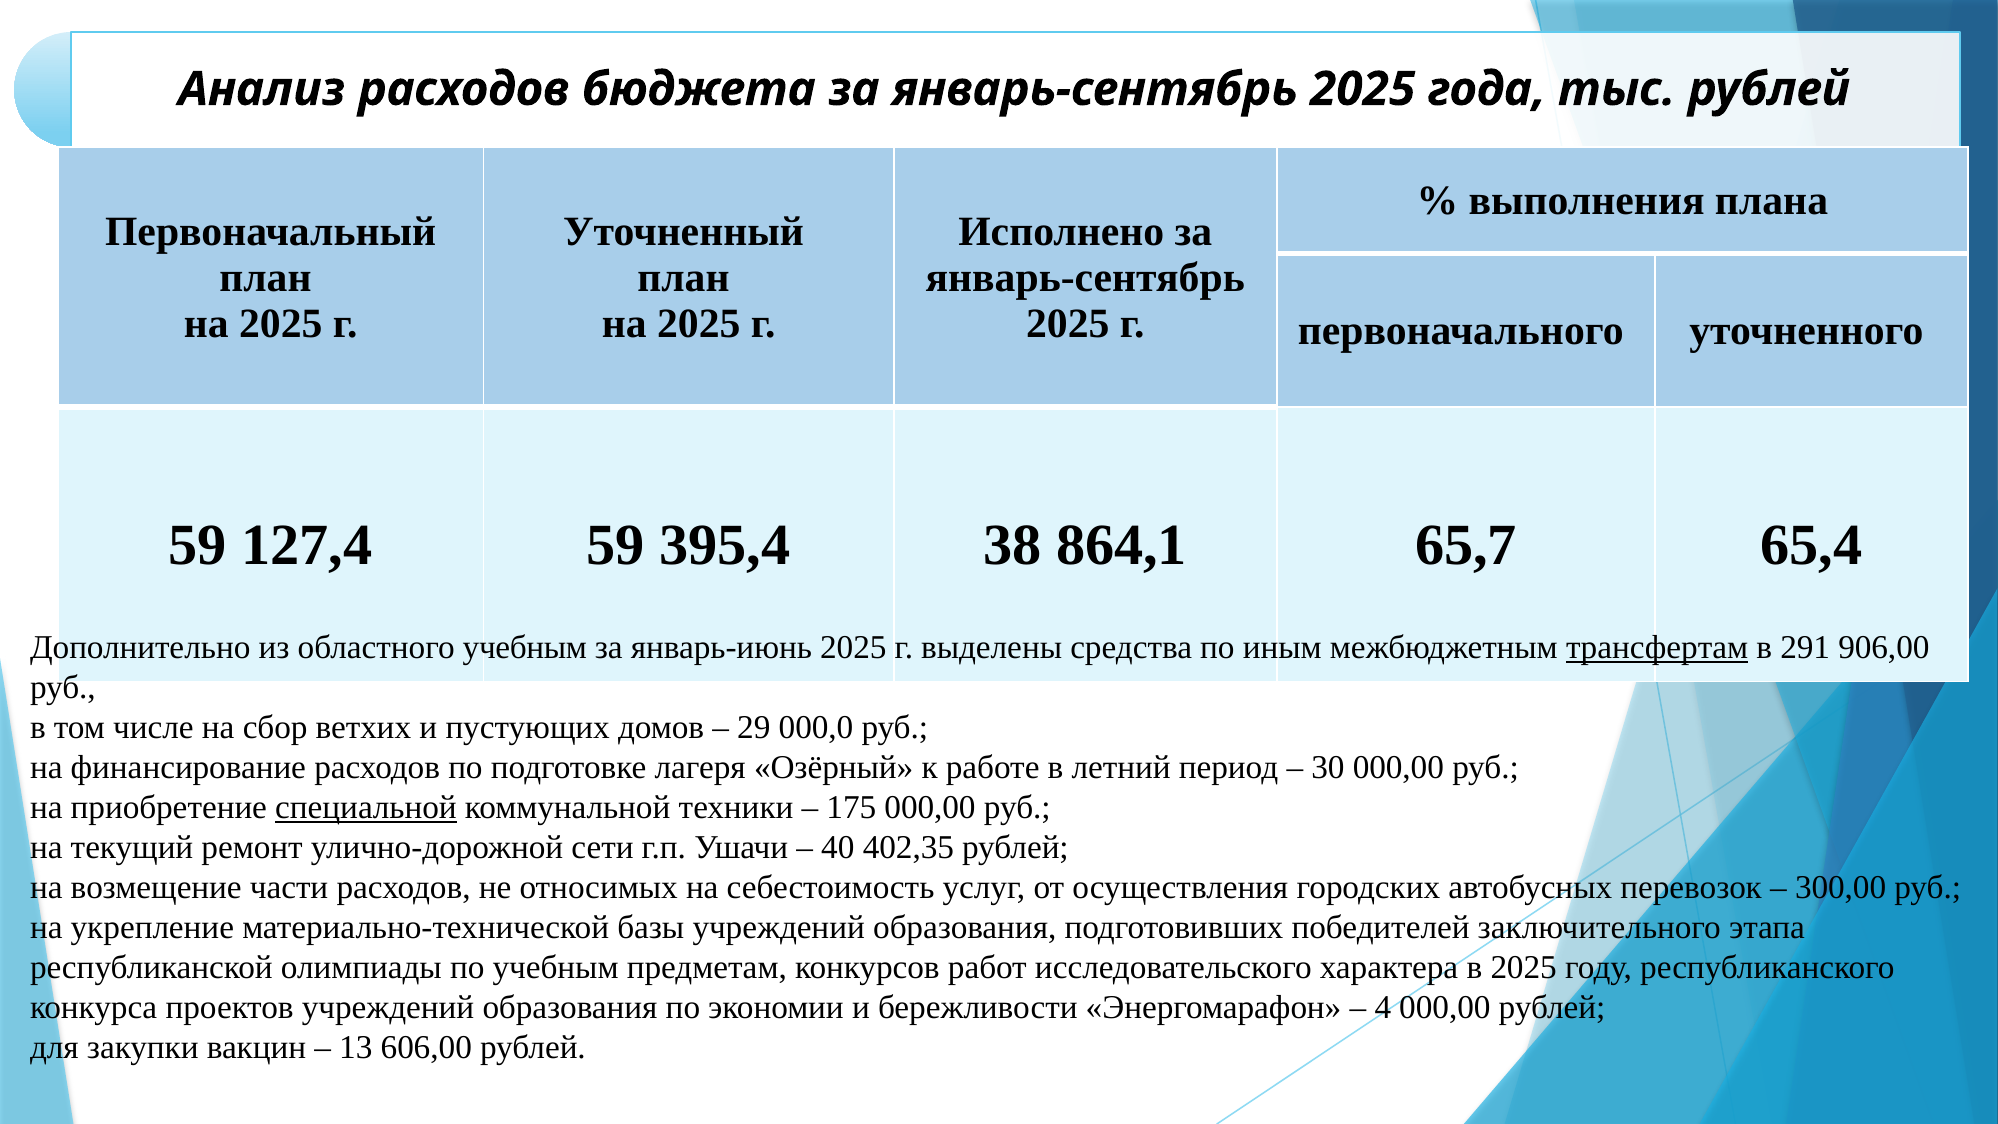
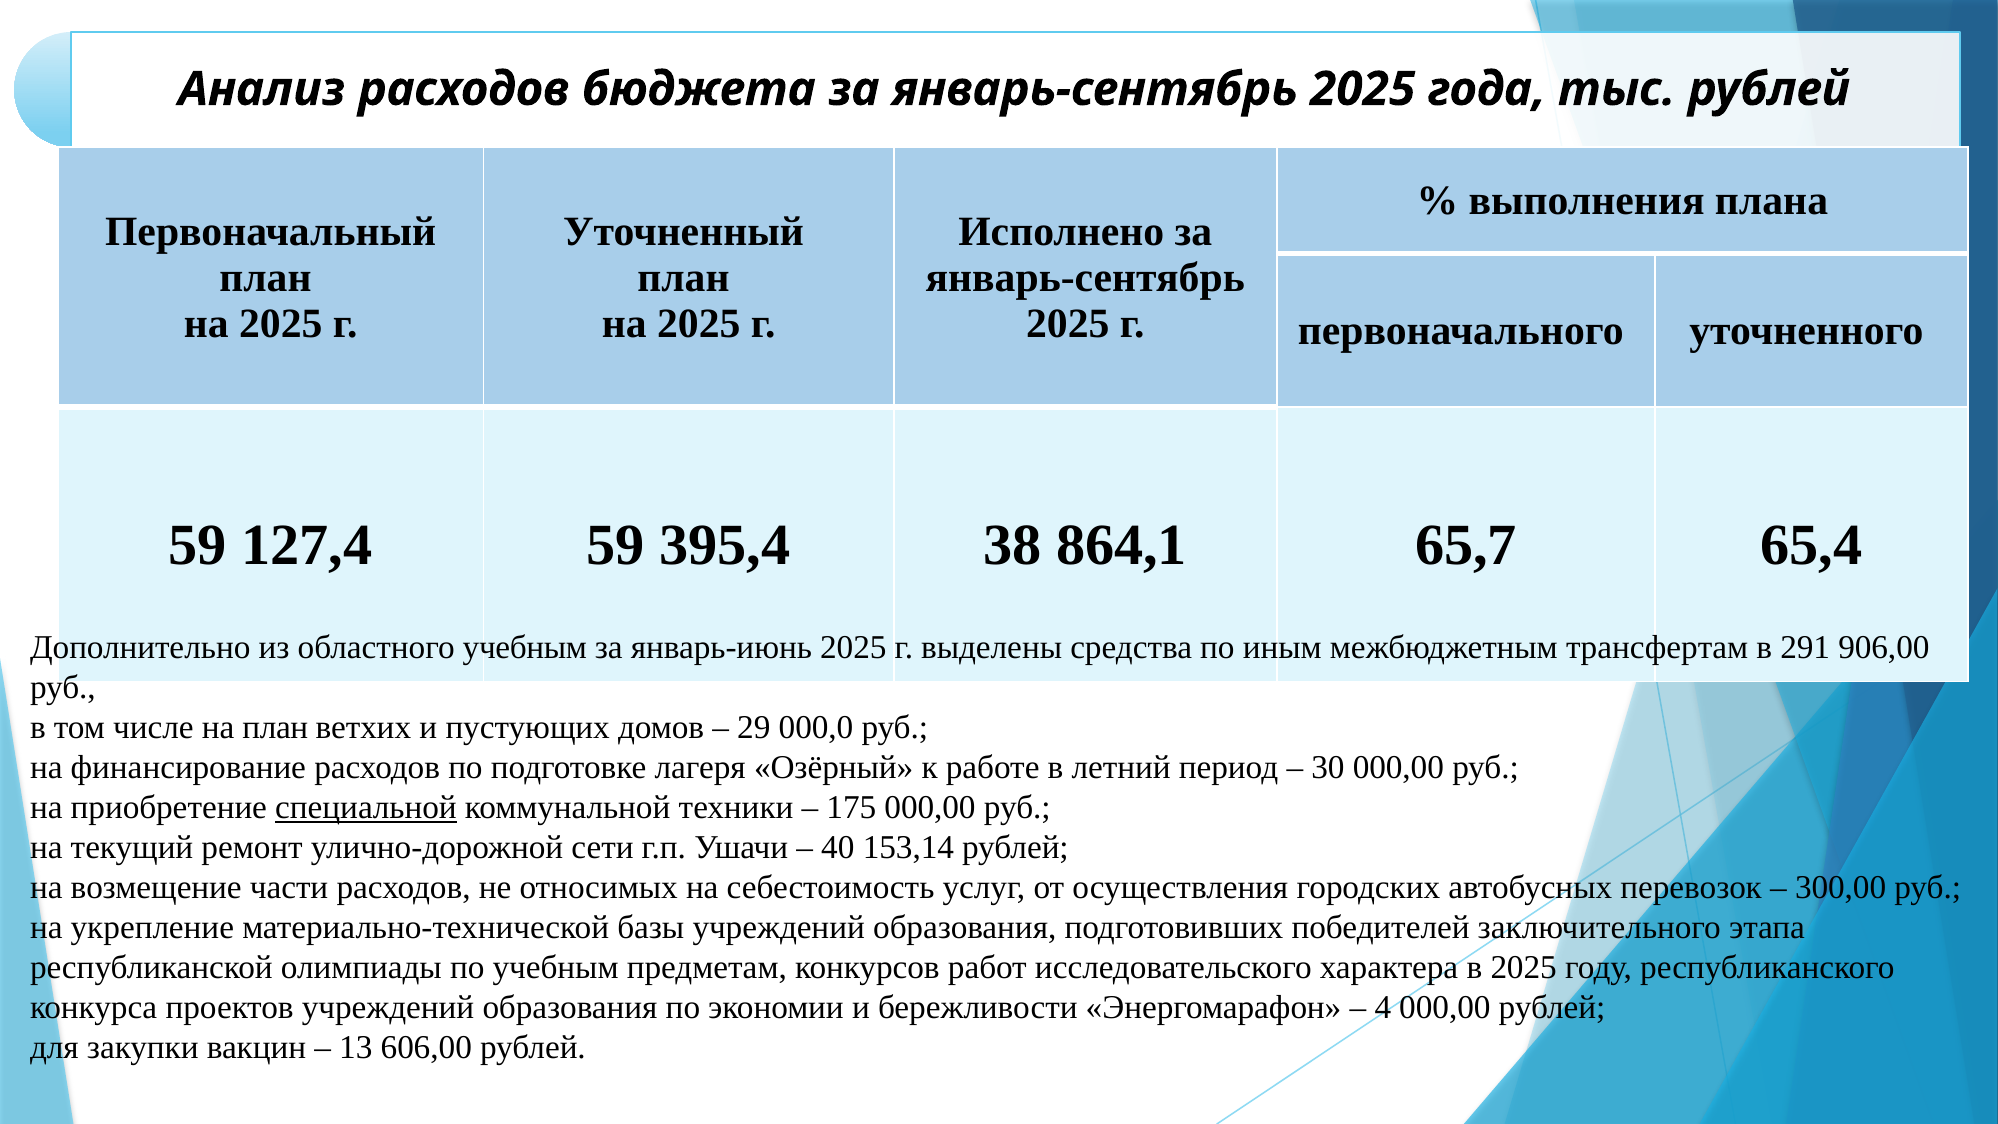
трансфертам underline: present -> none
на сбор: сбор -> план
402,35: 402,35 -> 153,14
